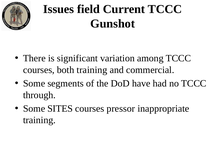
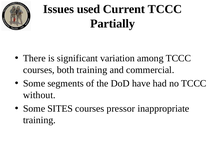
field: field -> used
Gunshot: Gunshot -> Partially
through: through -> without
